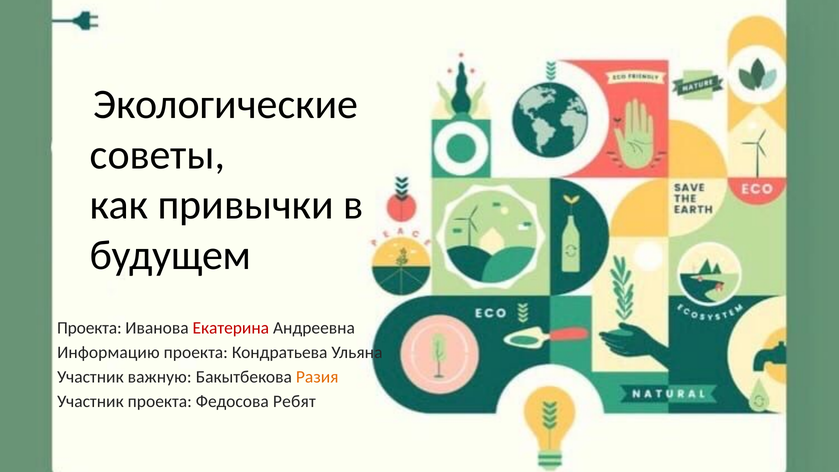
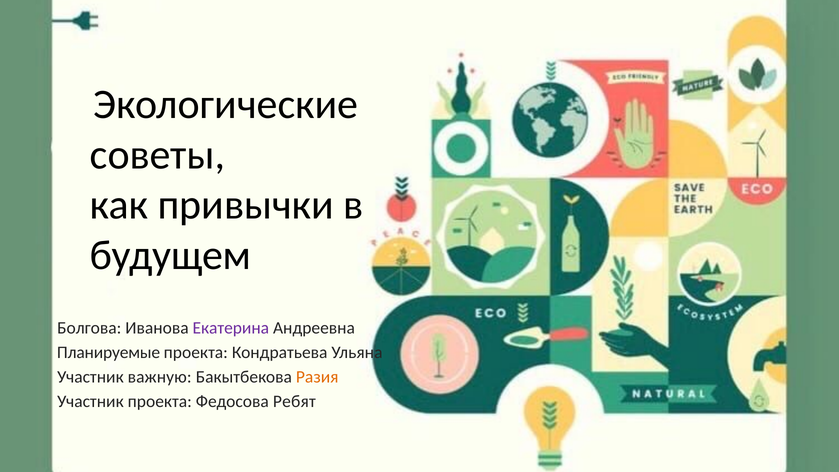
Проекта at (89, 328): Проекта -> Болгова
Екатерина colour: red -> purple
Информацию: Информацию -> Планируемые
